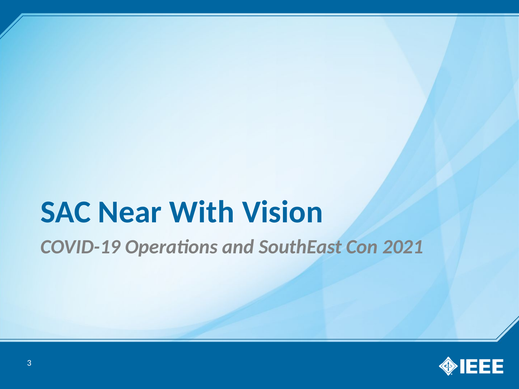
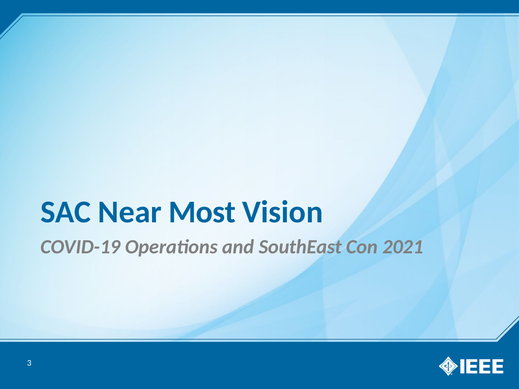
With: With -> Most
